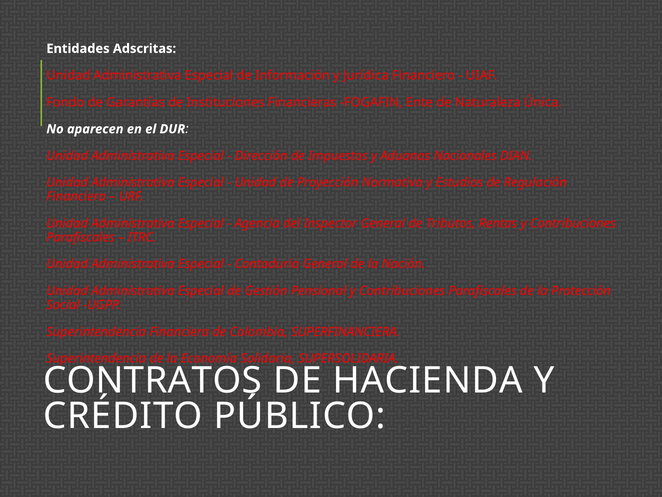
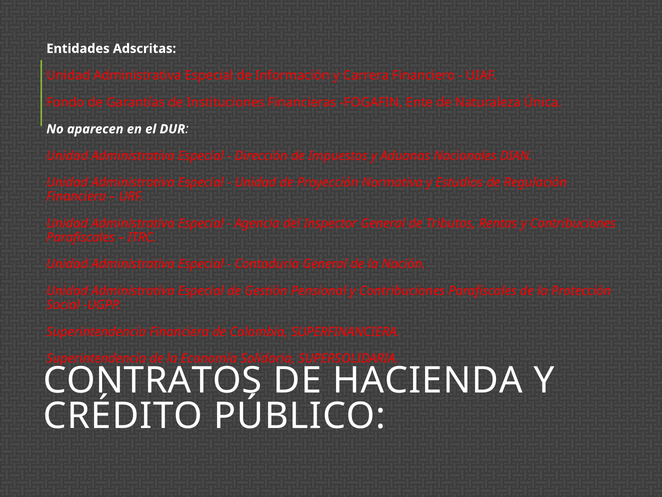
Jurídica: Jurídica -> Carrera
